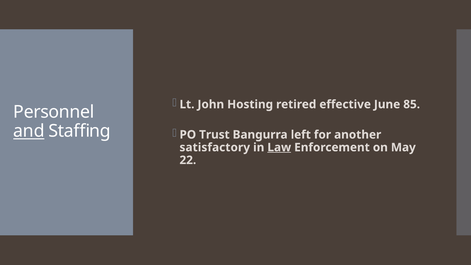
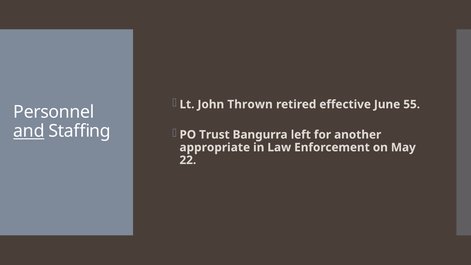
Hosting: Hosting -> Thrown
85: 85 -> 55
satisfactory: satisfactory -> appropriate
Law underline: present -> none
